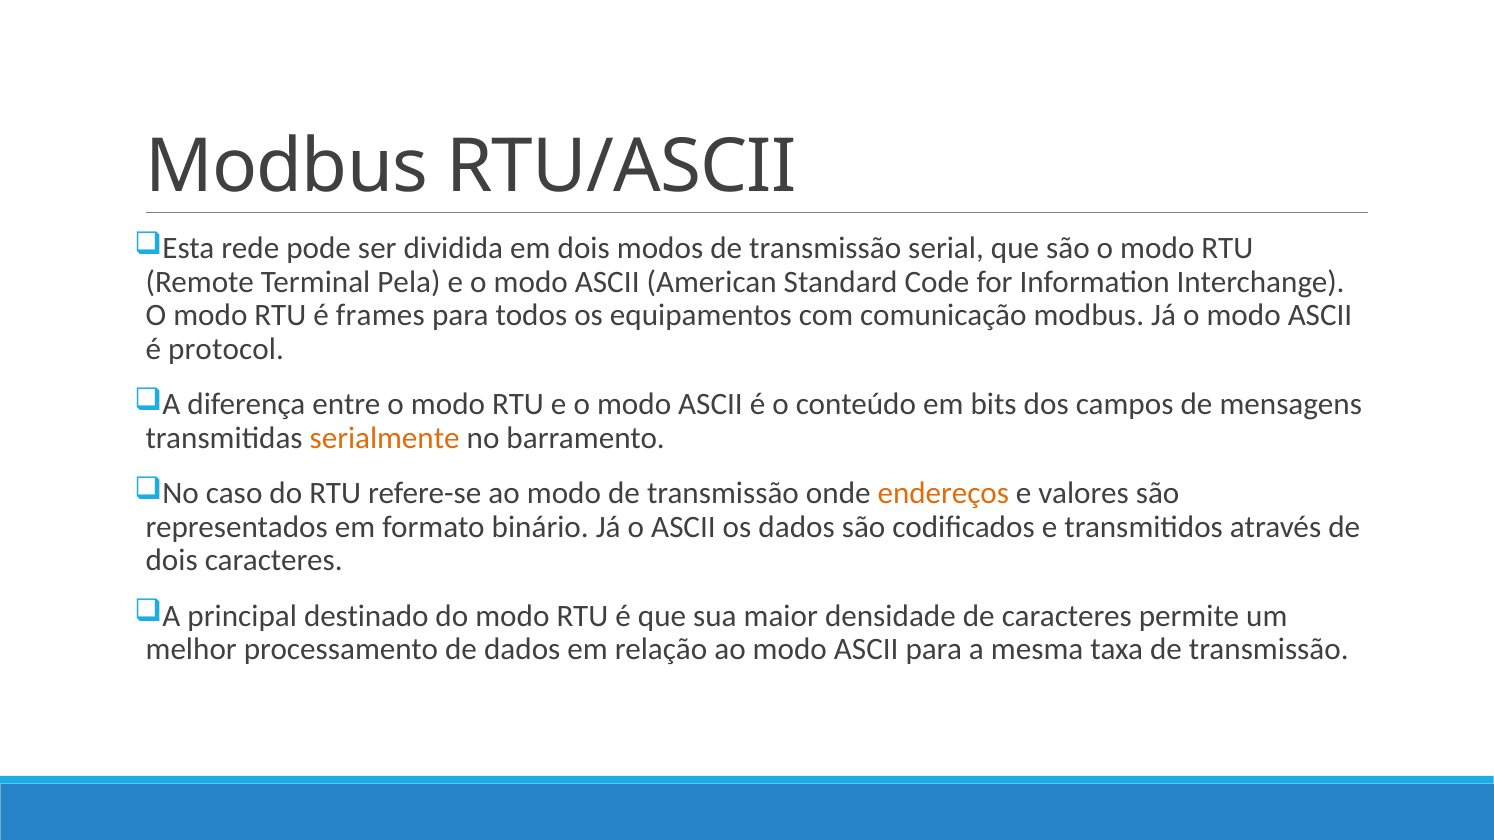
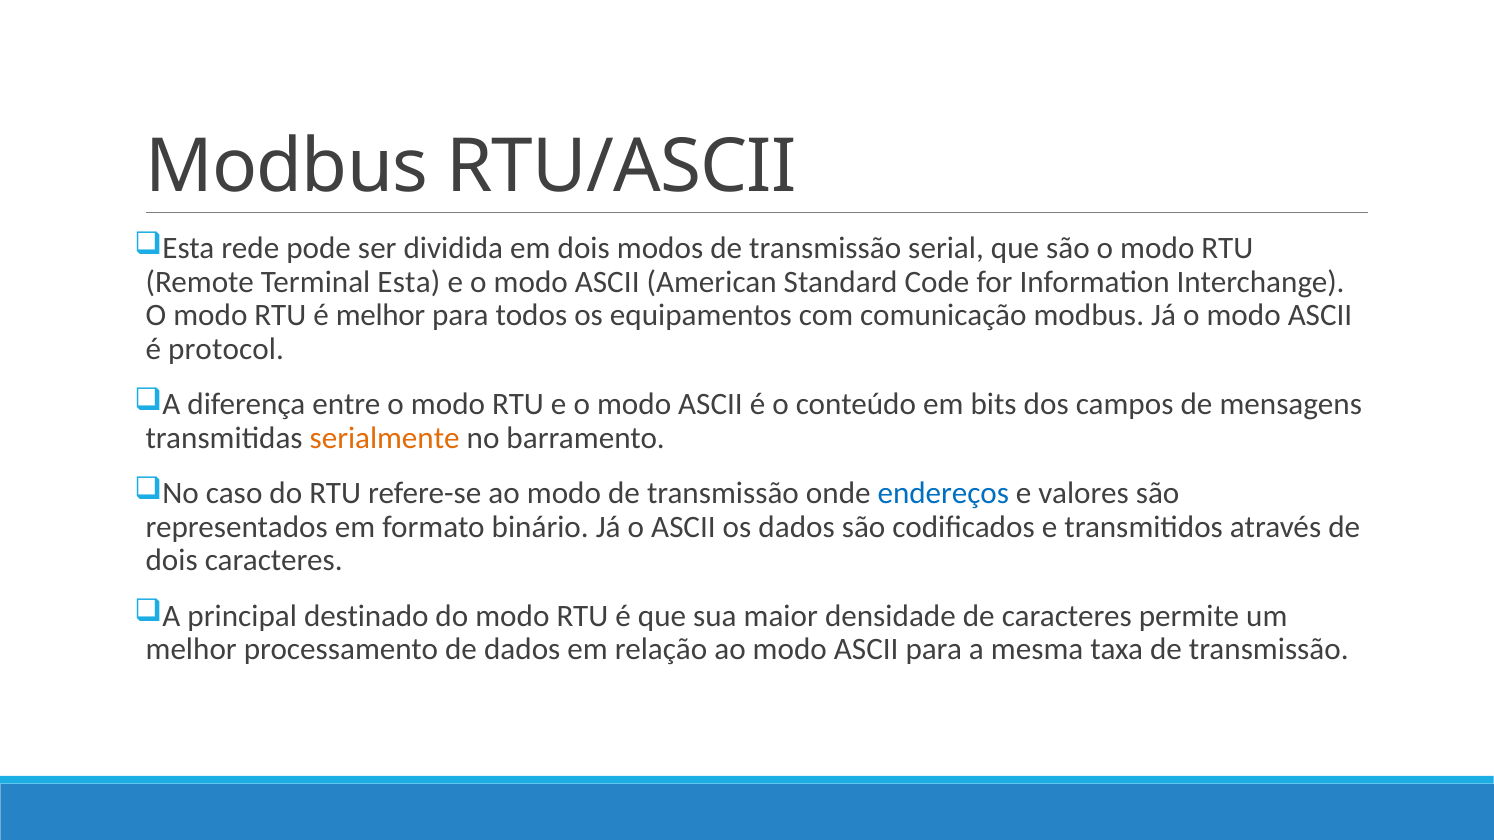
Terminal Pela: Pela -> Esta
é frames: frames -> melhor
endereços colour: orange -> blue
